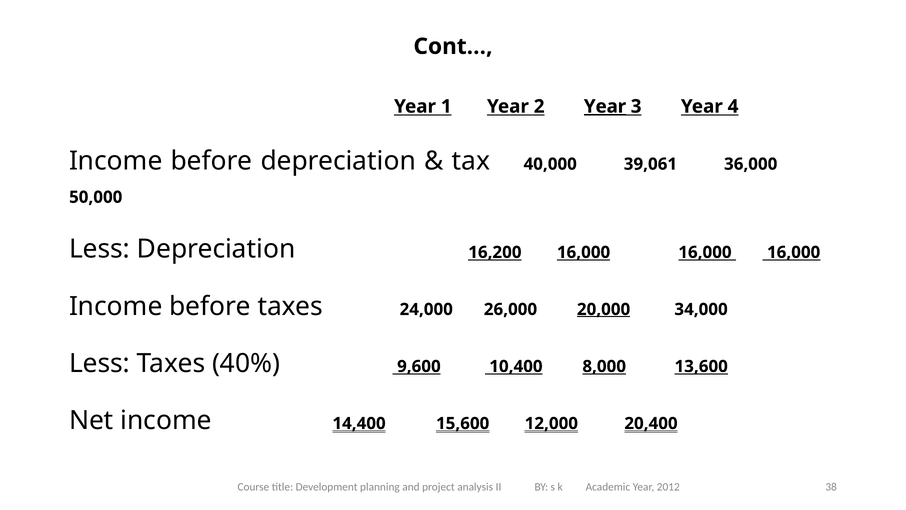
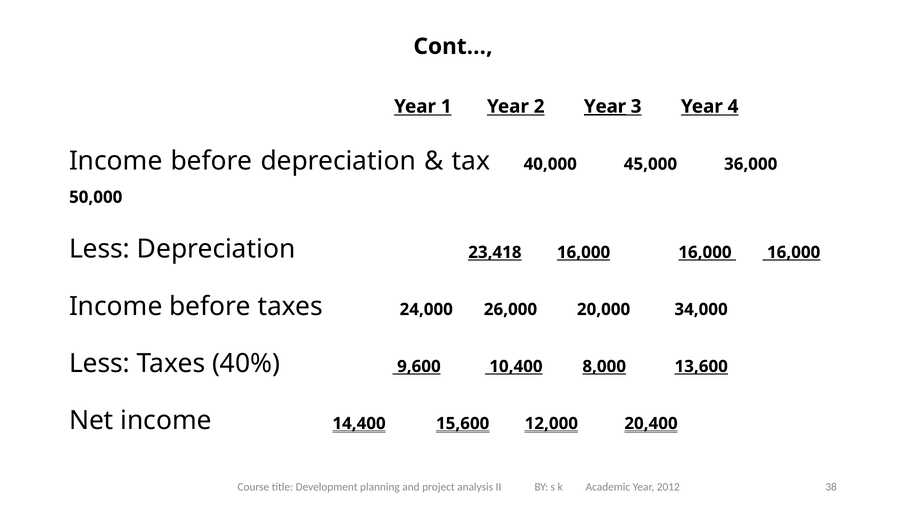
39,061: 39,061 -> 45,000
16,200: 16,200 -> 23,418
20,000 underline: present -> none
